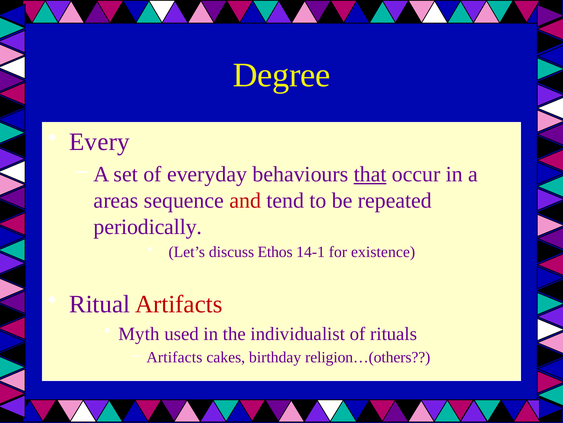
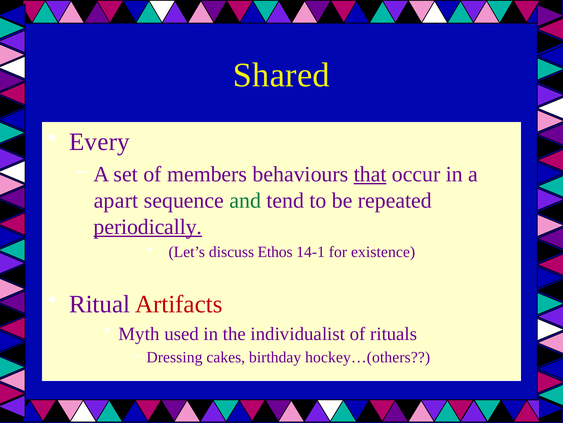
Degree: Degree -> Shared
everyday: everyday -> members
areas: areas -> apart
and colour: red -> green
periodically underline: none -> present
Artifacts at (174, 357): Artifacts -> Dressing
religion…(others: religion…(others -> hockey…(others
